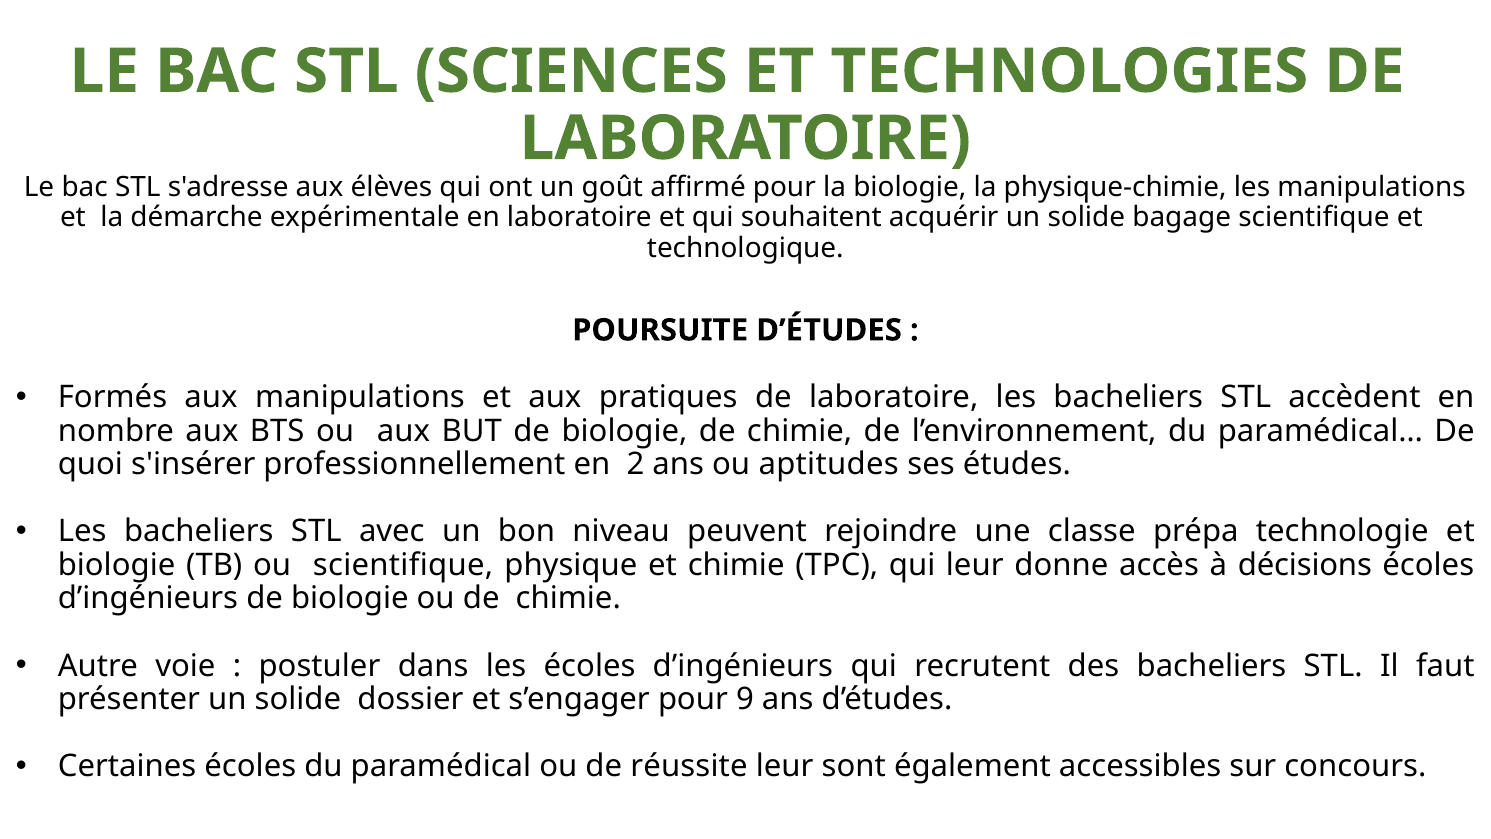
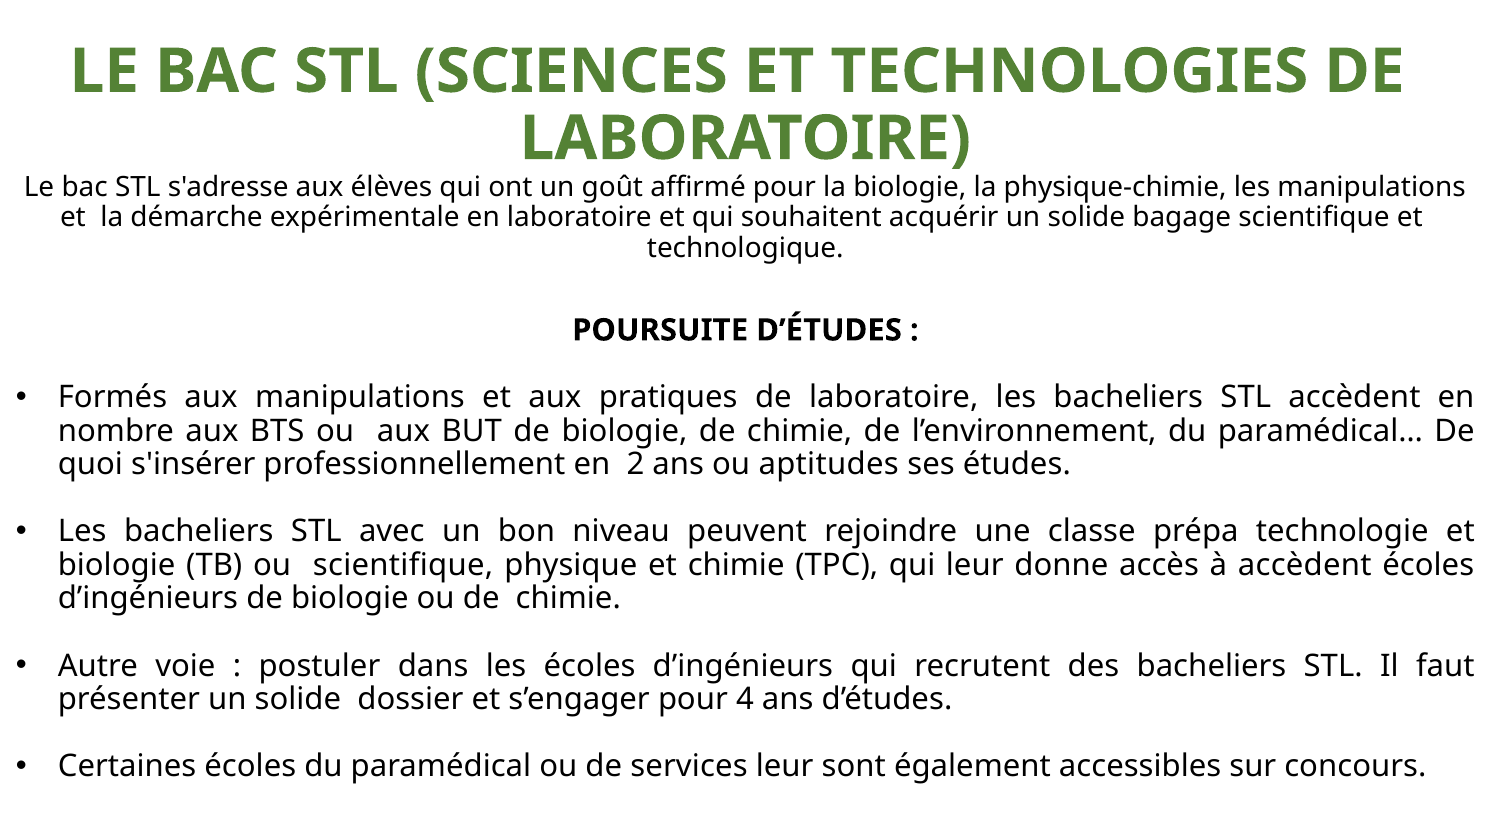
à décisions: décisions -> accèdent
9: 9 -> 4
réussite: réussite -> services
